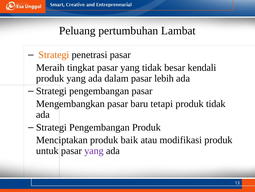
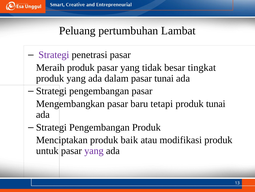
Strategi at (54, 55) colour: orange -> purple
Meraih tingkat: tingkat -> produk
kendali: kendali -> tingkat
pasar lebih: lebih -> tunai
produk tidak: tidak -> tunai
